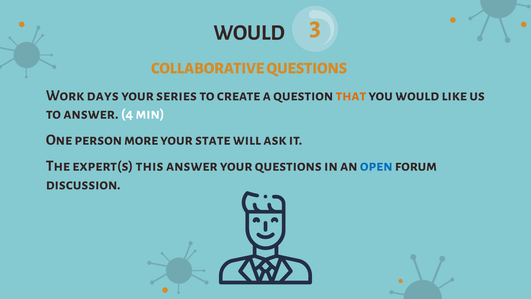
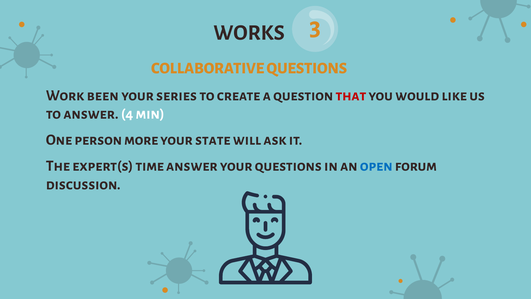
WOULD at (249, 32): WOULD -> WORKS
days: days -> been
that colour: orange -> red
this: this -> time
